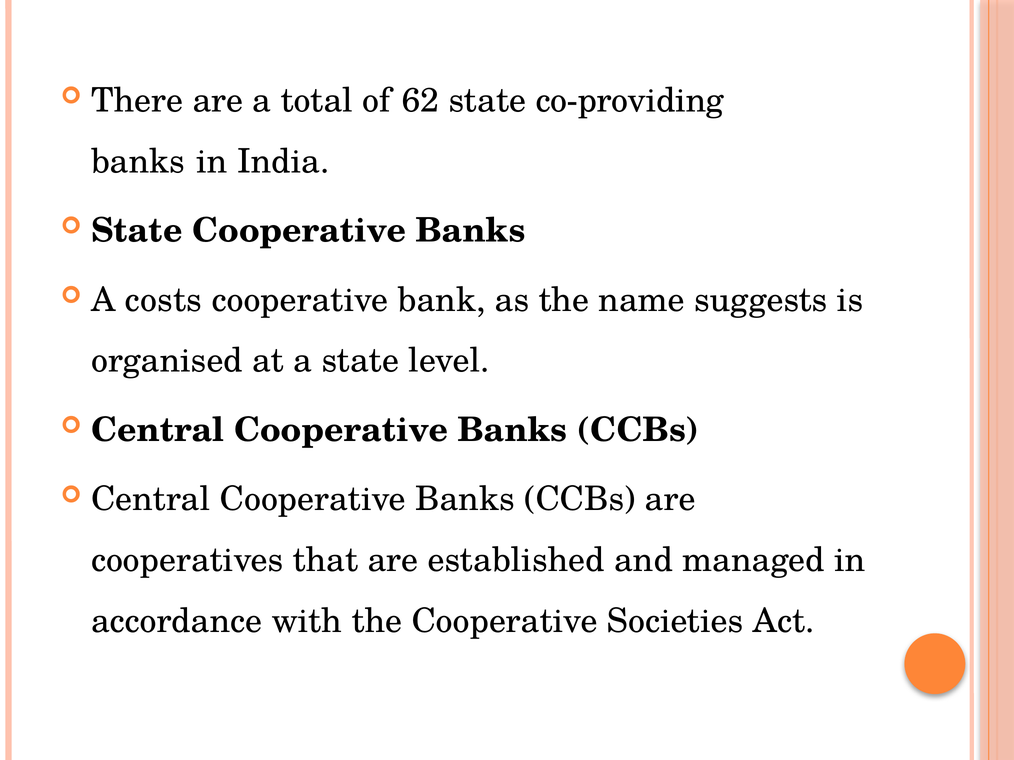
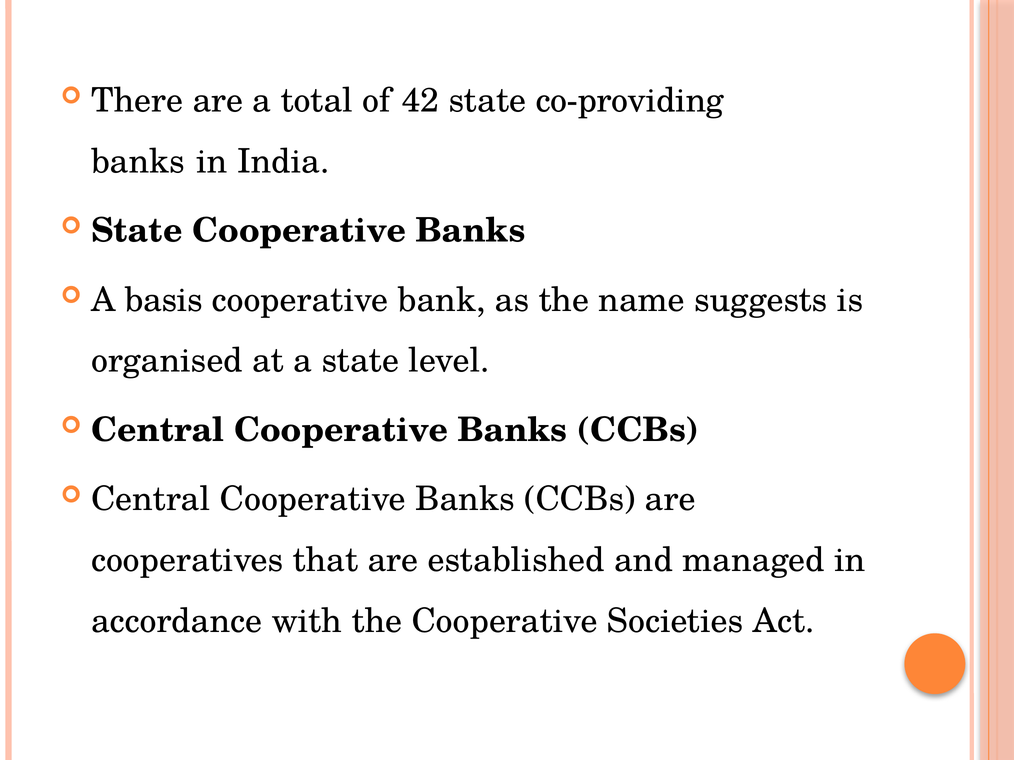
62: 62 -> 42
costs: costs -> basis
